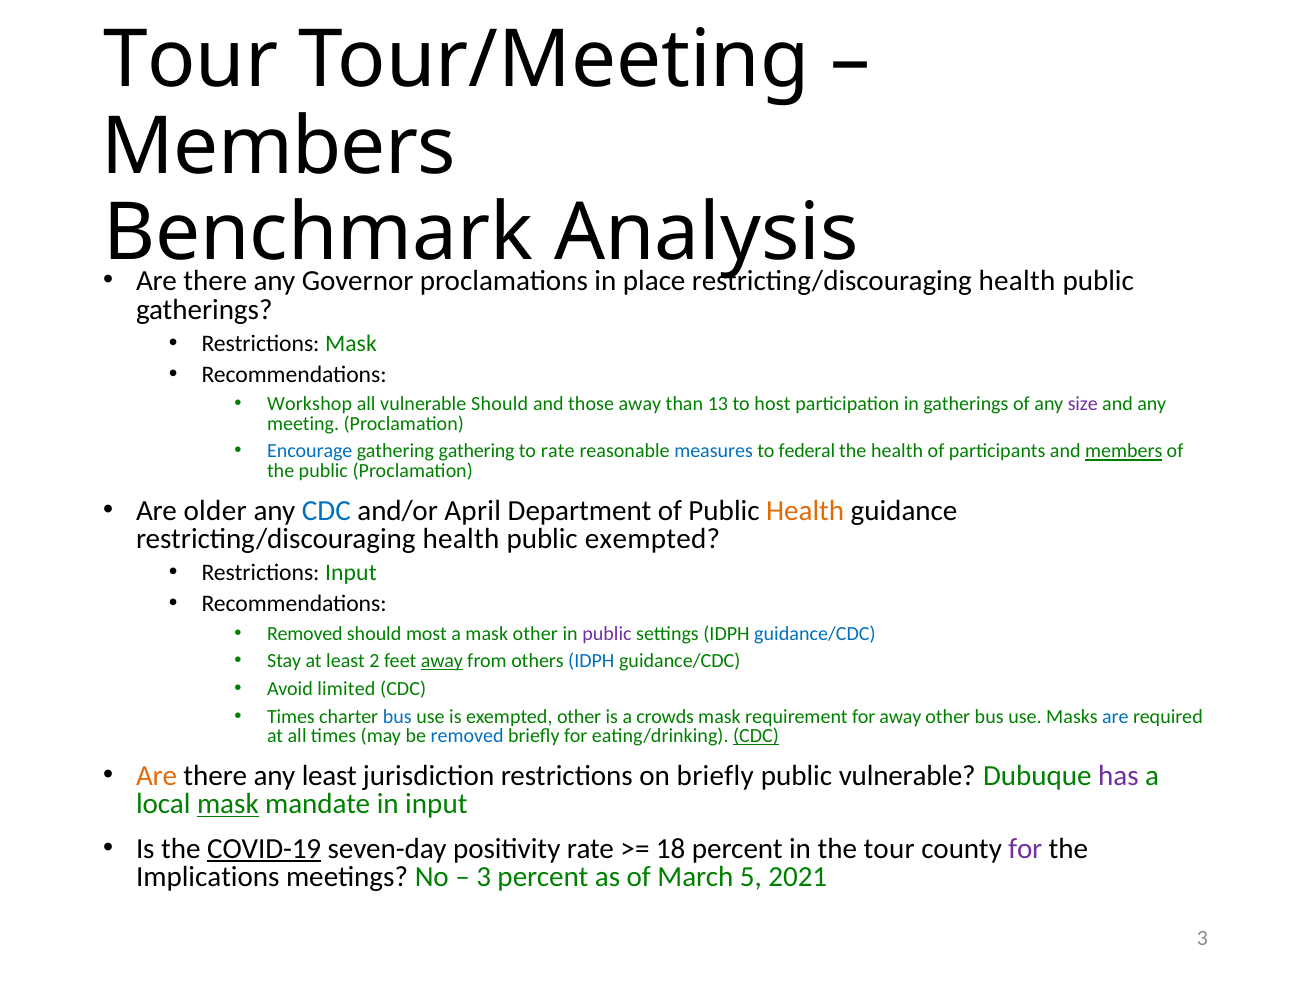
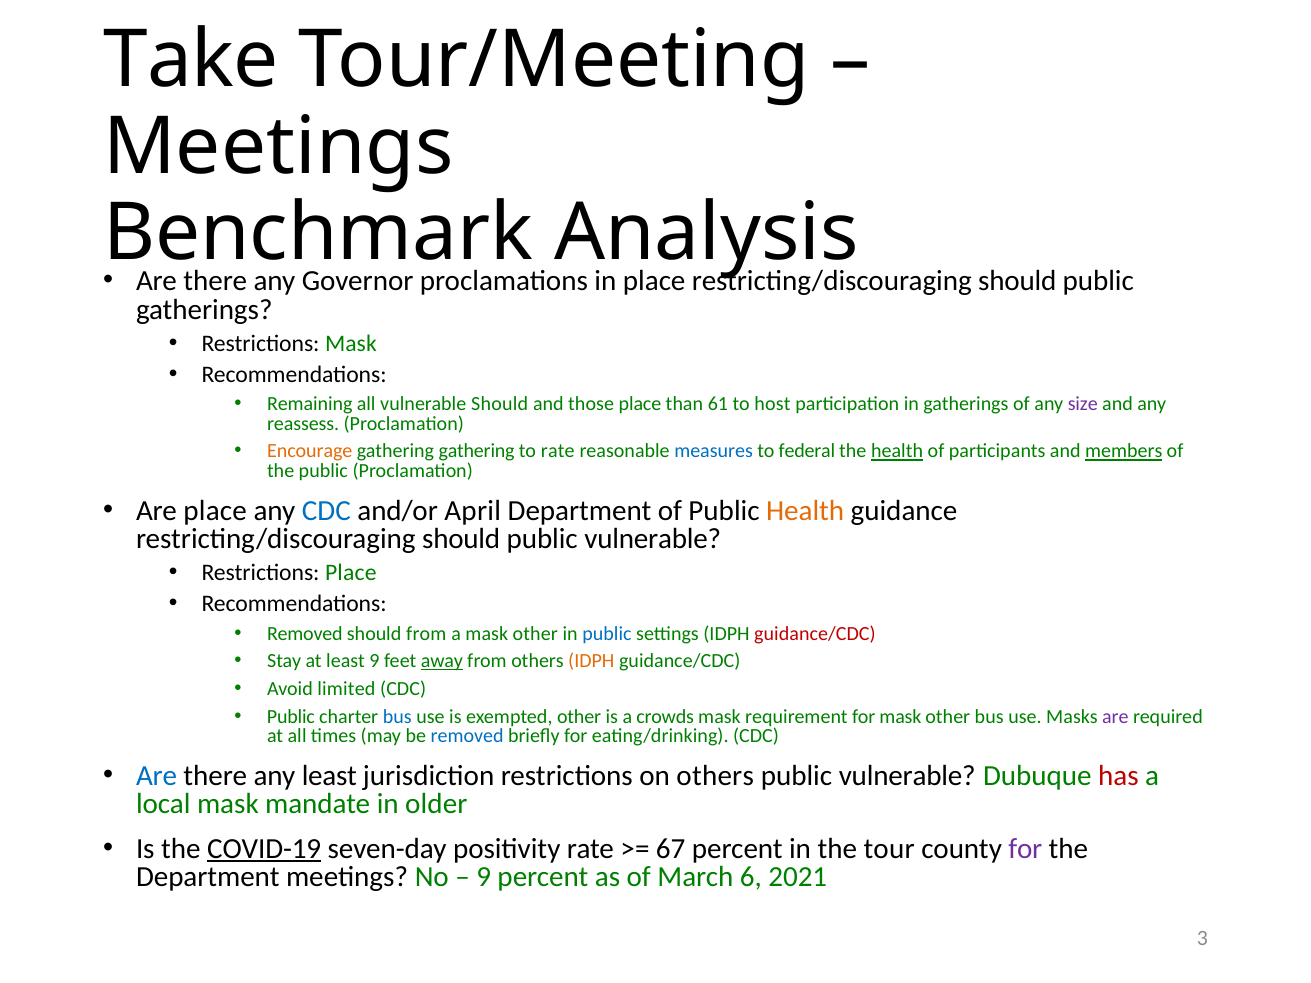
Tour at (191, 60): Tour -> Take
Members at (279, 147): Members -> Meetings
health at (1017, 281): health -> should
Workshop: Workshop -> Remaining
those away: away -> place
13: 13 -> 61
meeting: meeting -> reassess
Encourage colour: blue -> orange
health at (897, 451) underline: none -> present
Are older: older -> place
health at (461, 539): health -> should
exempted at (653, 539): exempted -> vulnerable
Restrictions Input: Input -> Place
should most: most -> from
public at (607, 634) colour: purple -> blue
guidance/CDC at (815, 634) colour: blue -> red
least 2: 2 -> 9
IDPH at (591, 661) colour: blue -> orange
Times at (291, 717): Times -> Public
for away: away -> mask
are at (1115, 717) colour: blue -> purple
CDC at (756, 736) underline: present -> none
Are at (157, 776) colour: orange -> blue
on briefly: briefly -> others
has colour: purple -> red
mask at (228, 804) underline: present -> none
in input: input -> older
18: 18 -> 67
Implications at (208, 877): Implications -> Department
3 at (484, 877): 3 -> 9
5: 5 -> 6
